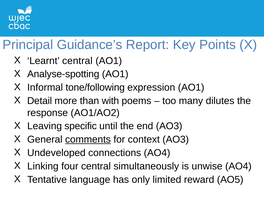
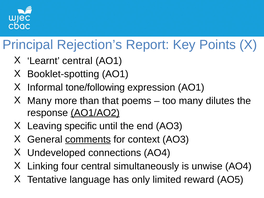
Guidance’s: Guidance’s -> Rejection’s
Analyse-spotting: Analyse-spotting -> Booklet-spotting
X Detail: Detail -> Many
with: with -> that
AO1/AO2 underline: none -> present
